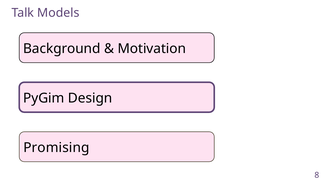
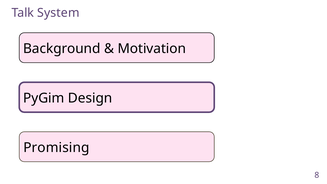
Models: Models -> System
